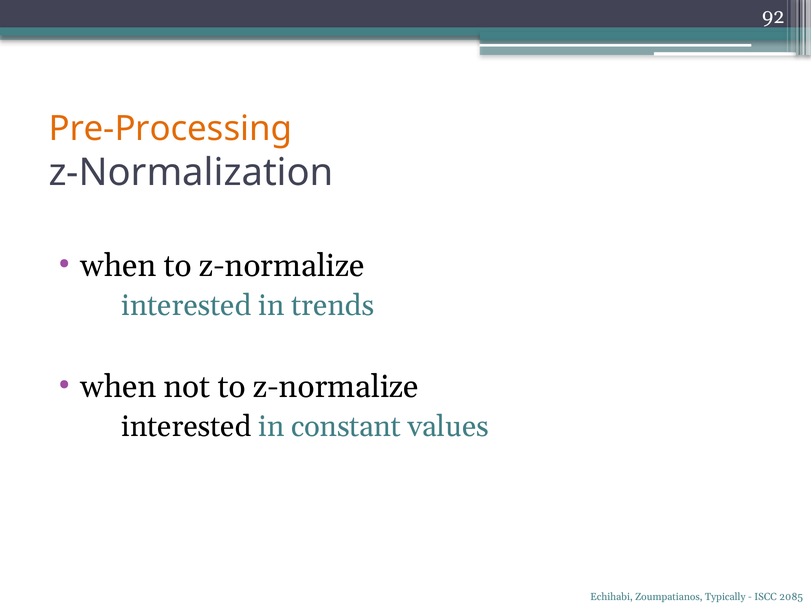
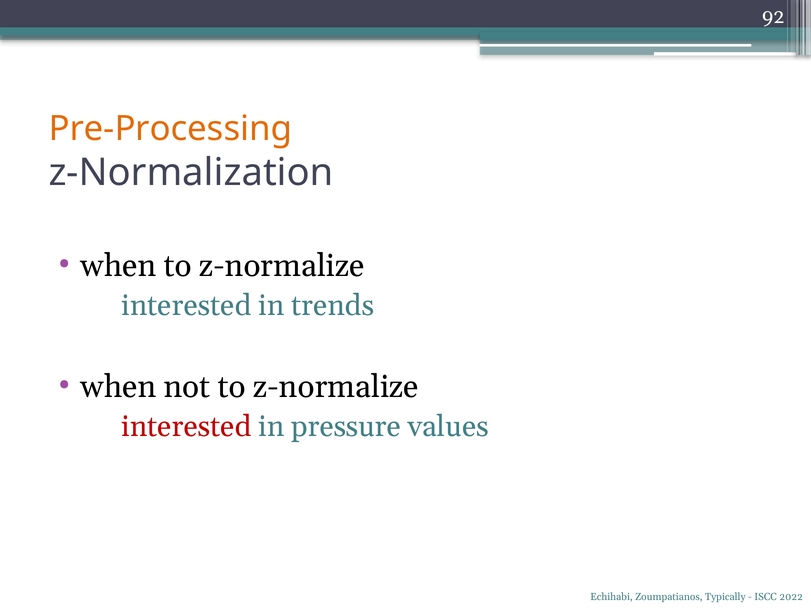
interested at (186, 427) colour: black -> red
constant: constant -> pressure
2085: 2085 -> 2022
